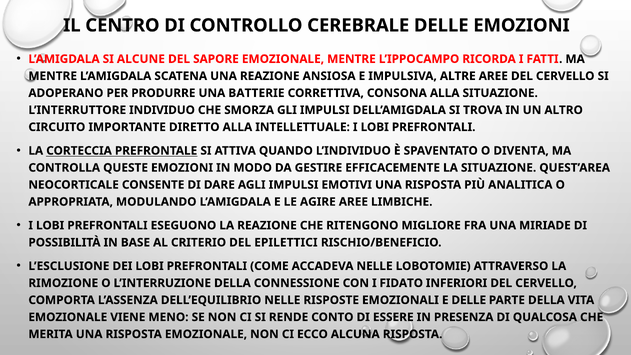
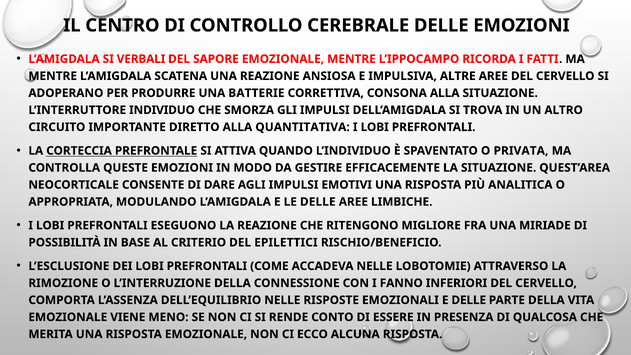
ALCUNE: ALCUNE -> VERBALI
INTELLETTUALE: INTELLETTUALE -> QUANTITATIVA
DIVENTA: DIVENTA -> PRIVATA
LE AGIRE: AGIRE -> DELLE
FIDATO: FIDATO -> FANNO
